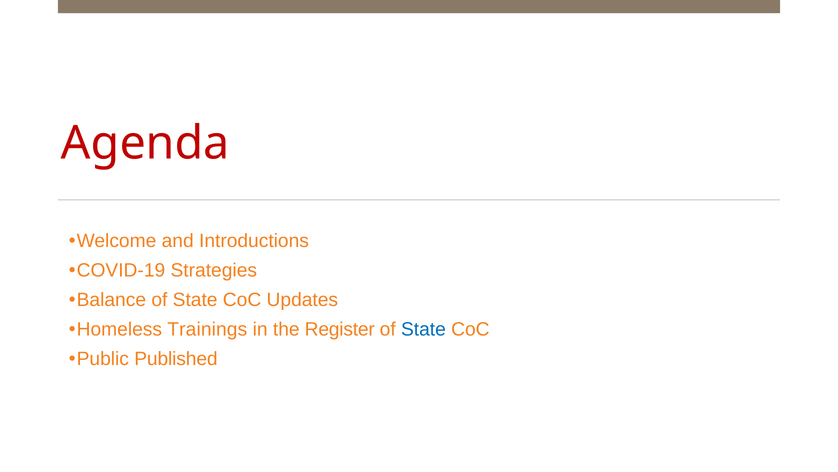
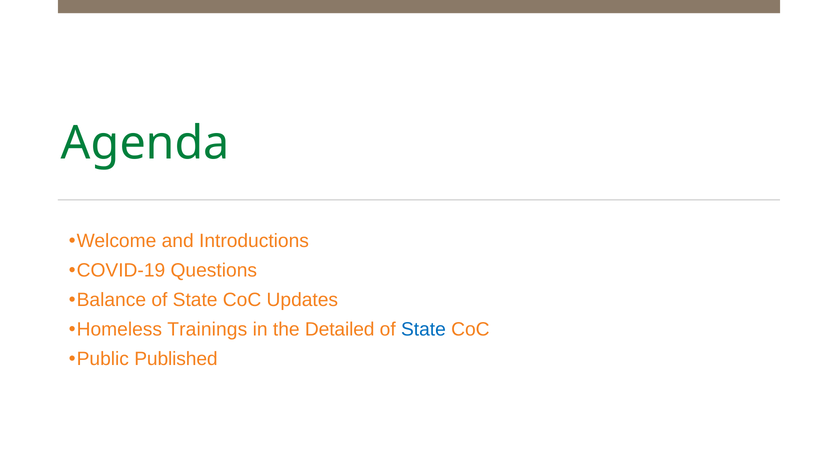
Agenda colour: red -> green
Strategies: Strategies -> Questions
Register: Register -> Detailed
